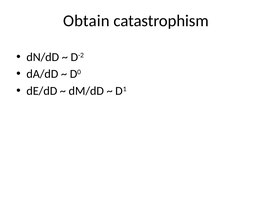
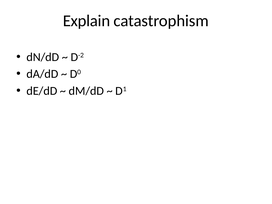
Obtain: Obtain -> Explain
